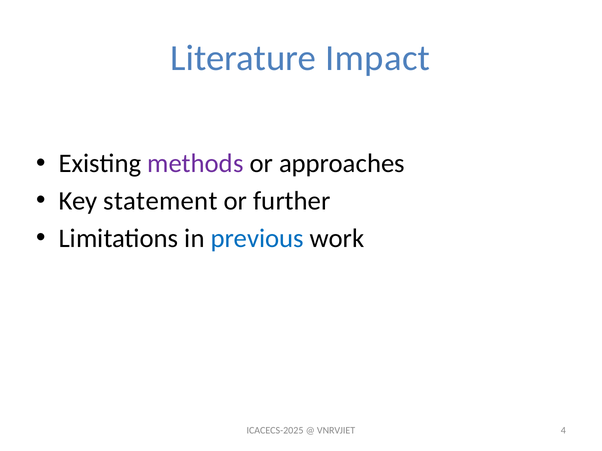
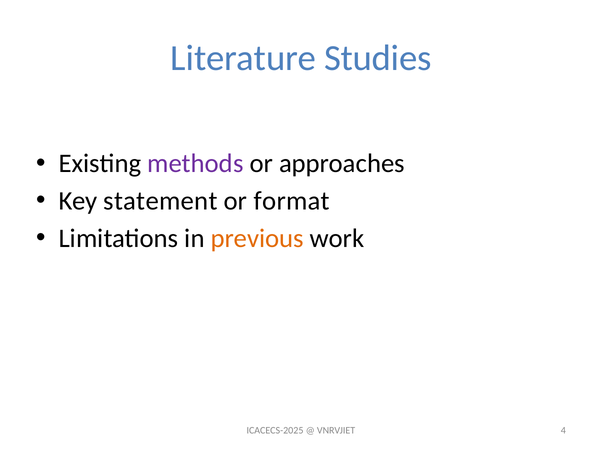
Impact: Impact -> Studies
further: further -> format
previous colour: blue -> orange
